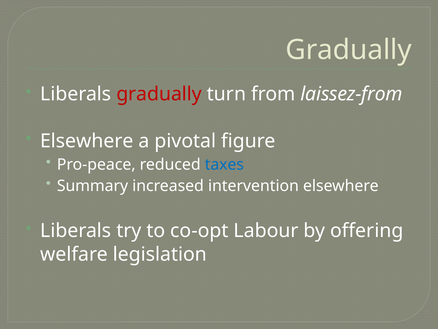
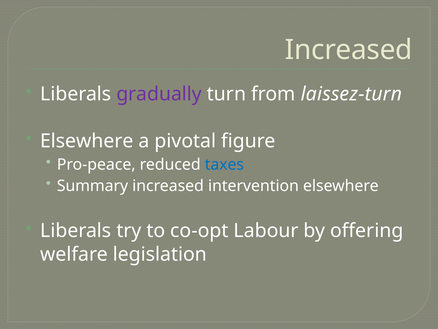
Gradually at (349, 50): Gradually -> Increased
gradually at (159, 94) colour: red -> purple
laissez-from: laissez-from -> laissez-turn
